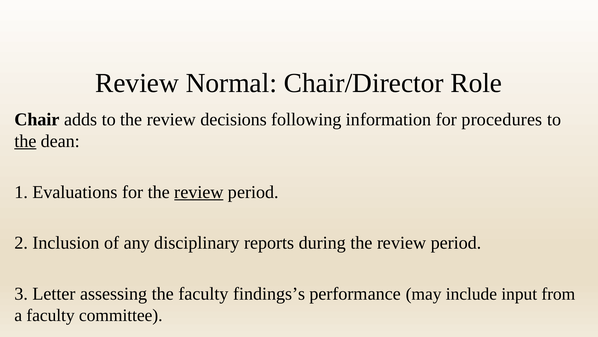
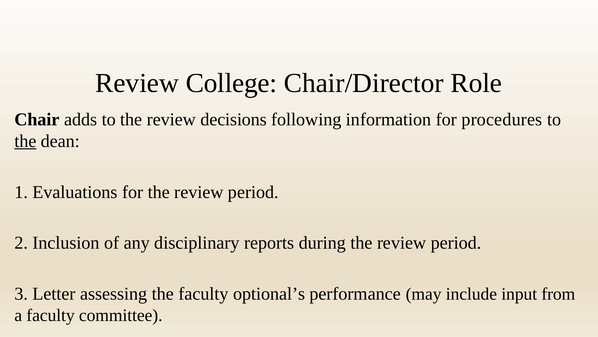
Normal: Normal -> College
review at (199, 192) underline: present -> none
findings’s: findings’s -> optional’s
